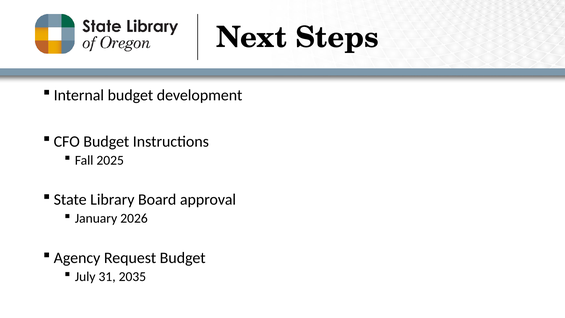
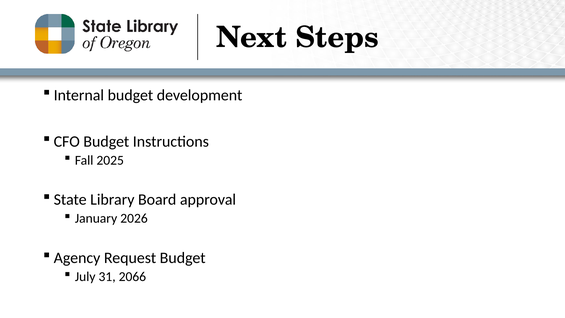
2035: 2035 -> 2066
